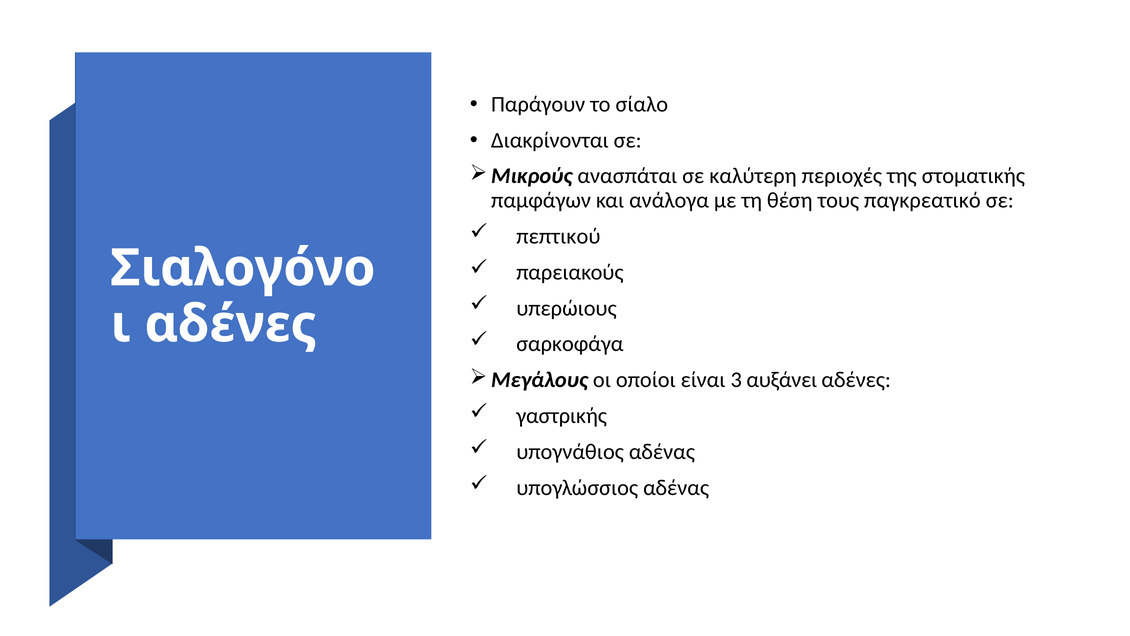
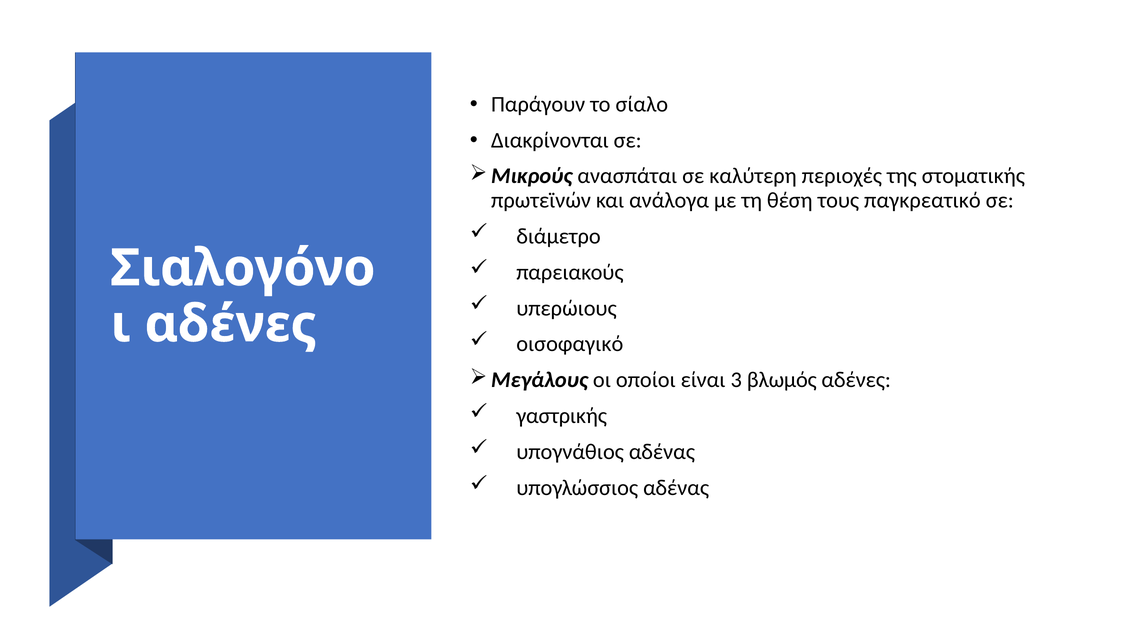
παμφάγων: παμφάγων -> πρωτεϊνών
πεπτικού: πεπτικού -> διάμετρο
σαρκοφάγα: σαρκοφάγα -> οισοφαγικό
αυξάνει: αυξάνει -> βλωμός
